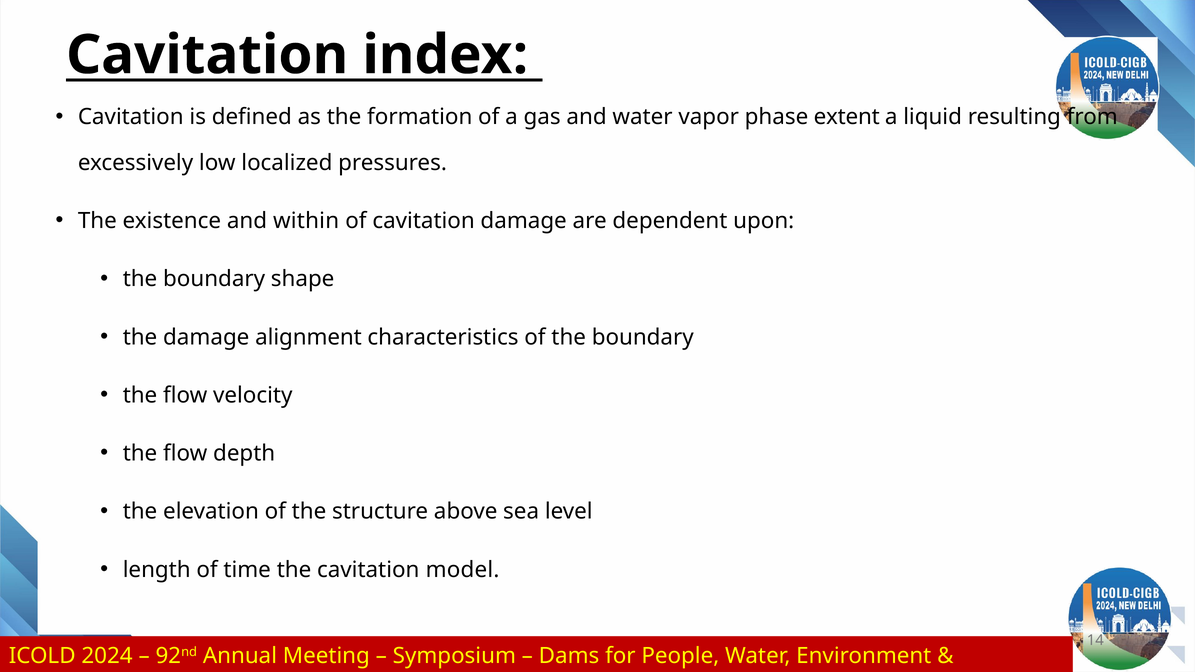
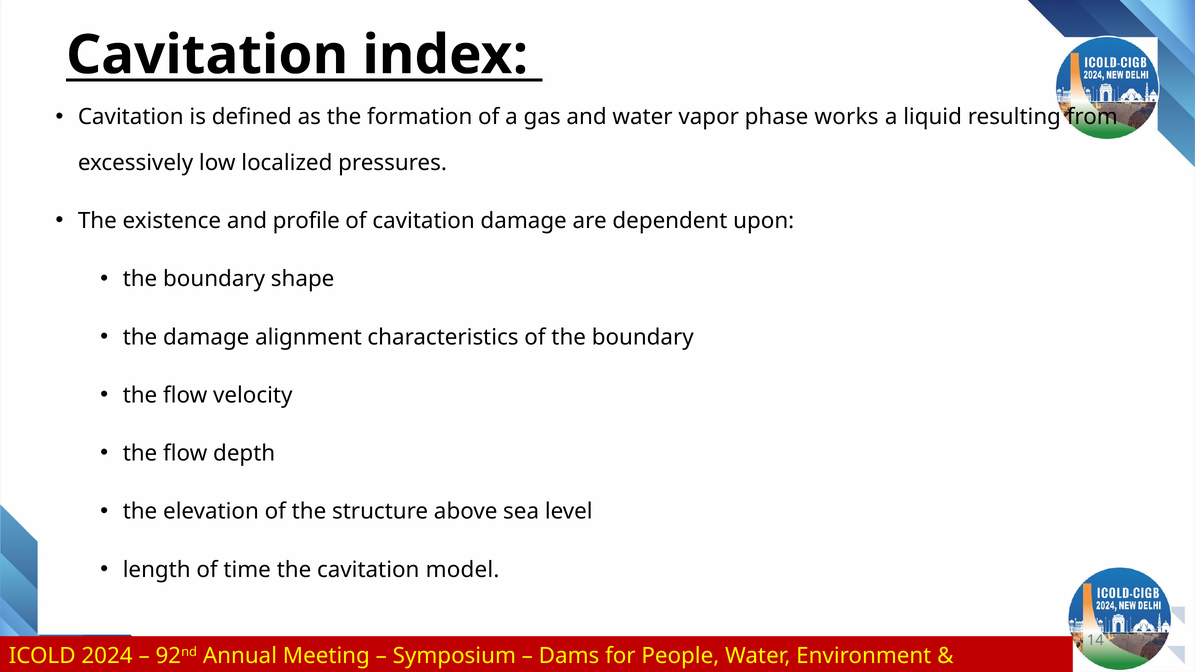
extent: extent -> works
within: within -> profile
